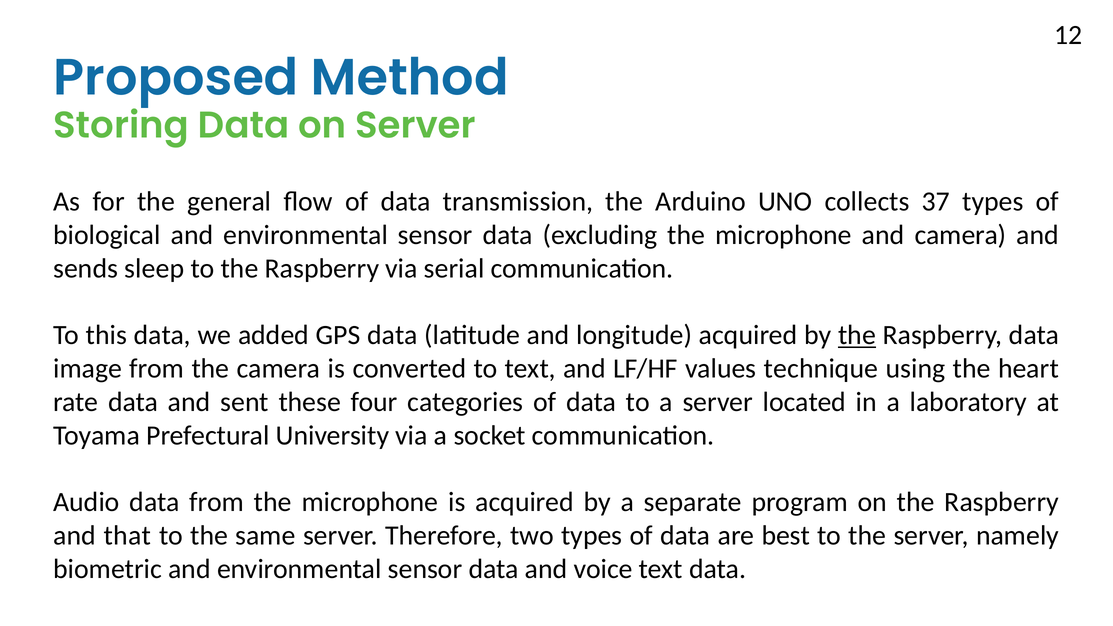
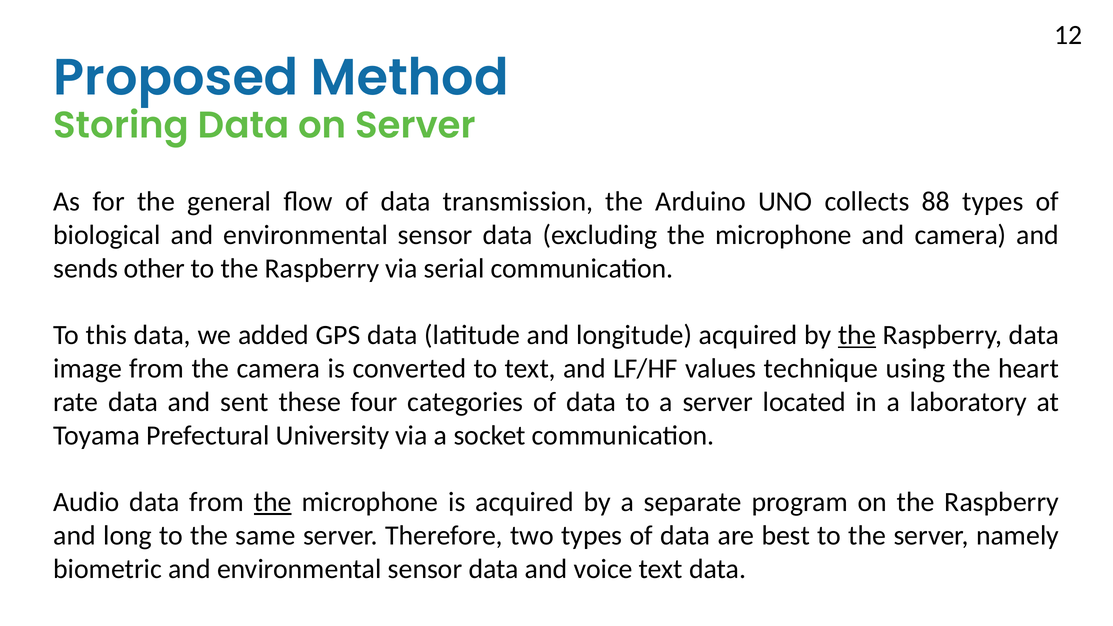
37: 37 -> 88
sleep: sleep -> other
the at (273, 502) underline: none -> present
that: that -> long
